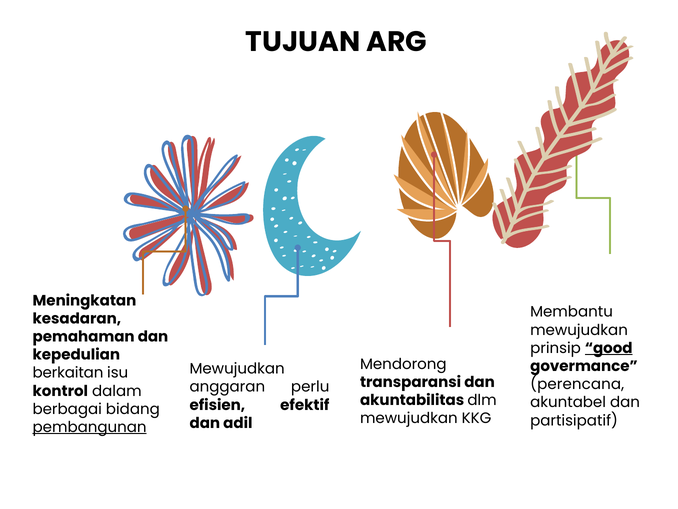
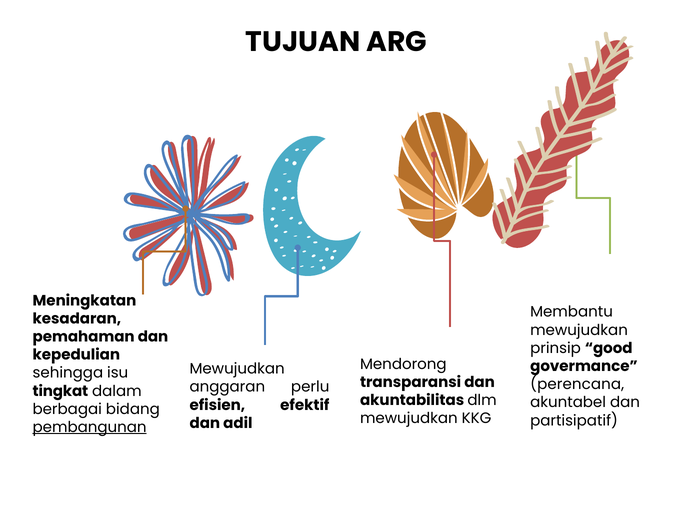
good underline: present -> none
berkaitan: berkaitan -> sehingga
kontrol: kontrol -> tingkat
